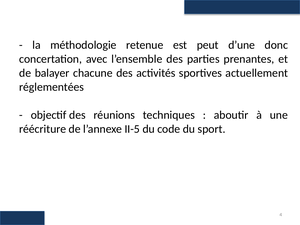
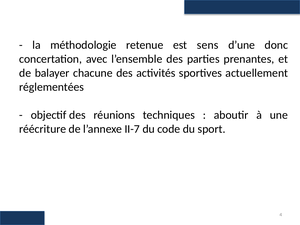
peut: peut -> sens
II-5: II-5 -> II-7
